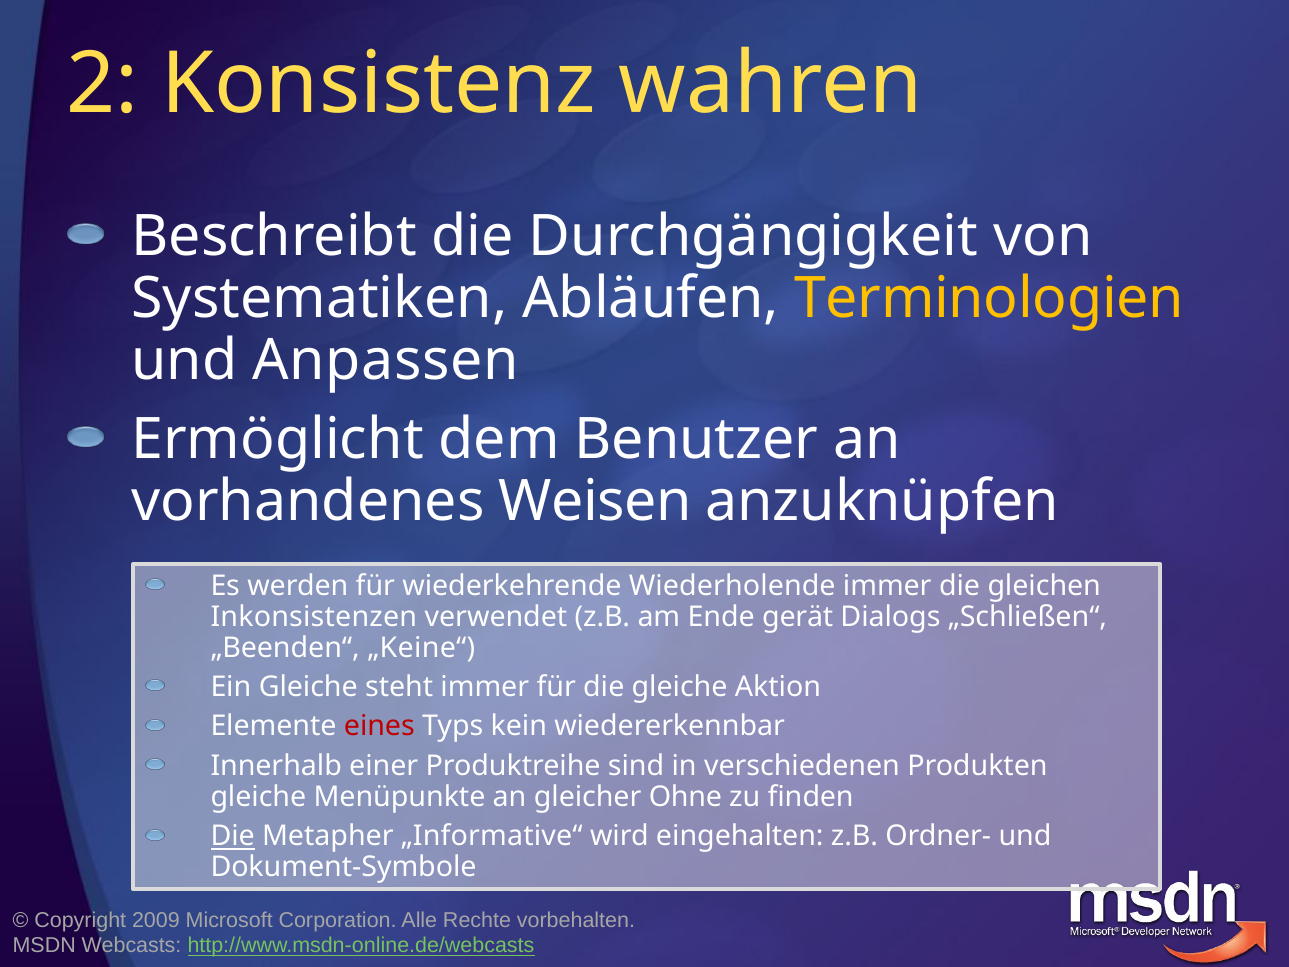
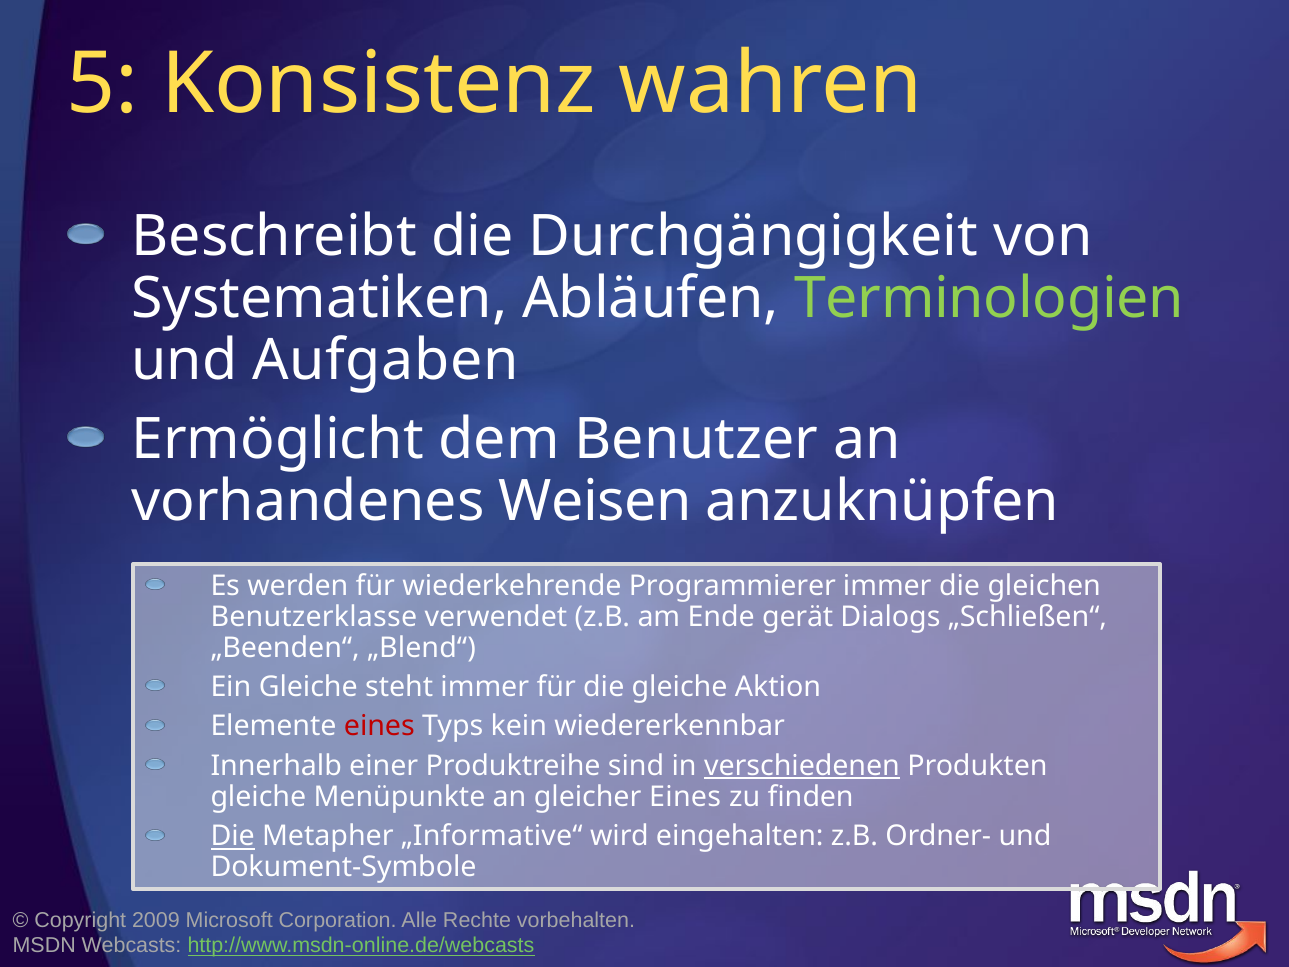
2: 2 -> 5
Terminologien colour: yellow -> light green
Anpassen: Anpassen -> Aufgaben
Wiederholende: Wiederholende -> Programmierer
Inkonsistenzen: Inkonsistenzen -> Benutzerklasse
„Keine“: „Keine“ -> „Blend“
verschiedenen underline: none -> present
gleicher Ohne: Ohne -> Eines
